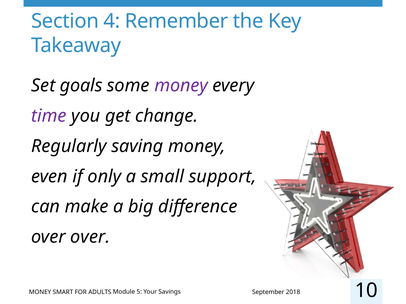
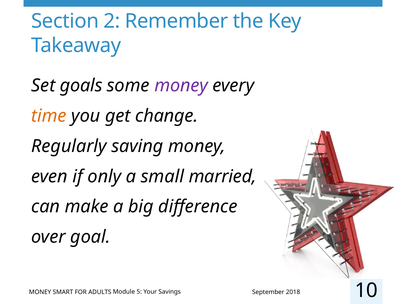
4: 4 -> 2
time colour: purple -> orange
support: support -> married
over over: over -> goal
